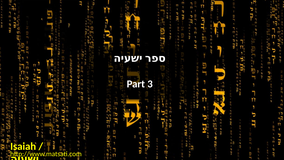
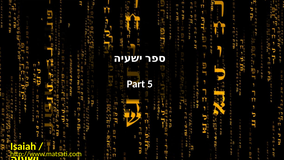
3: 3 -> 5
